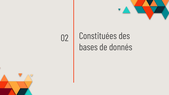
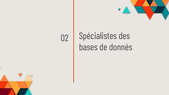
Constituées: Constituées -> Spécialistes
